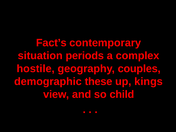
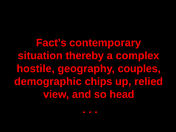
periods: periods -> thereby
these: these -> chips
kings: kings -> relied
child: child -> head
